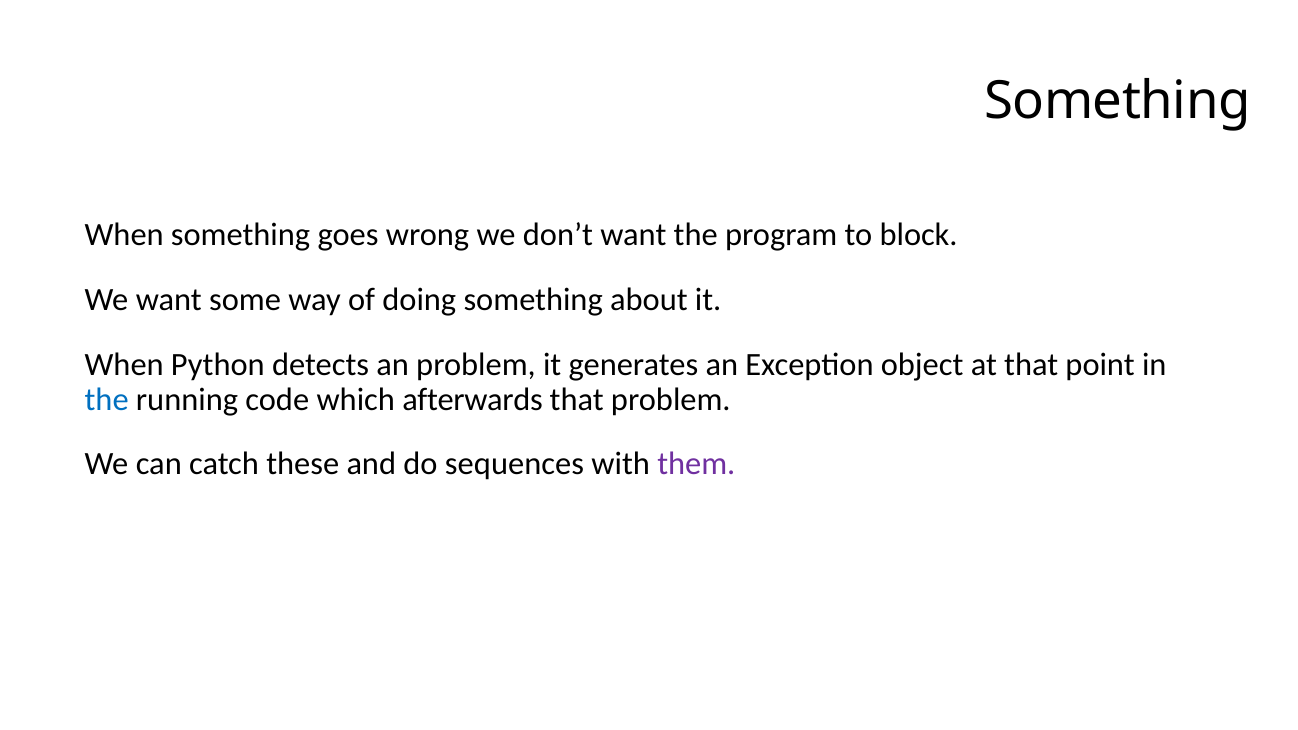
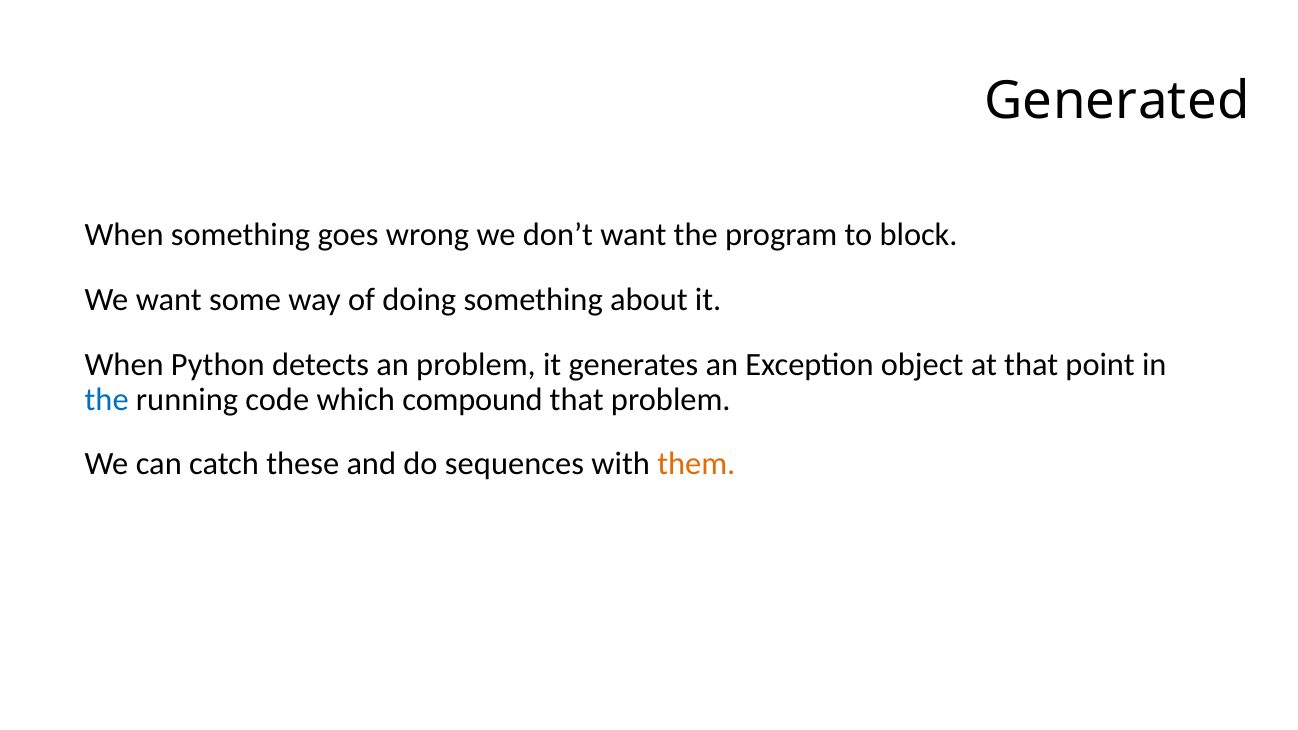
Something at (1117, 101): Something -> Generated
afterwards: afterwards -> compound
them colour: purple -> orange
